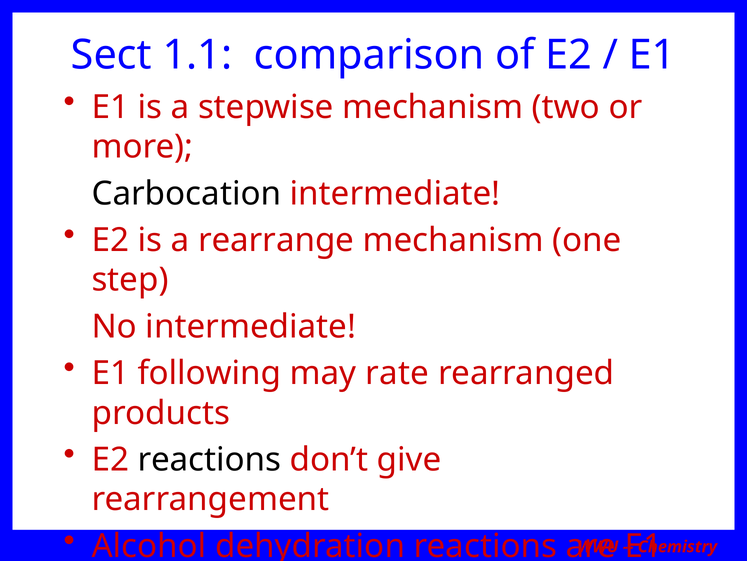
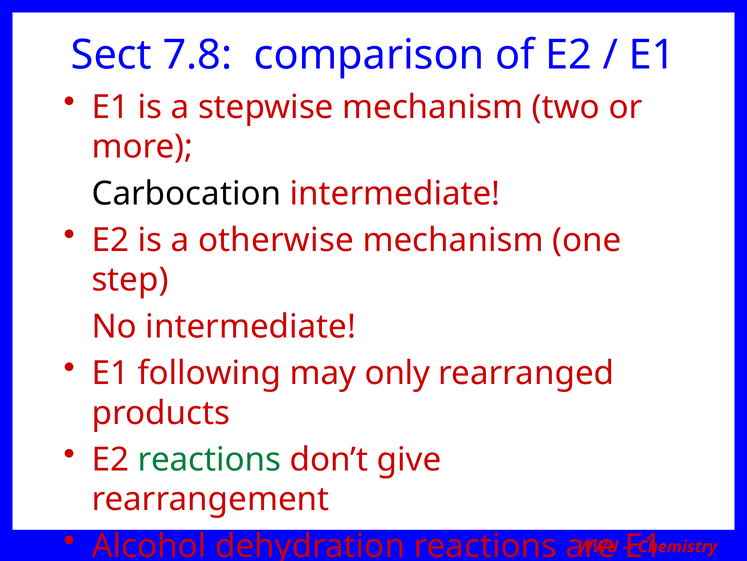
1.1: 1.1 -> 7.8
rearrange: rearrange -> otherwise
rate: rate -> only
reactions at (209, 459) colour: black -> green
